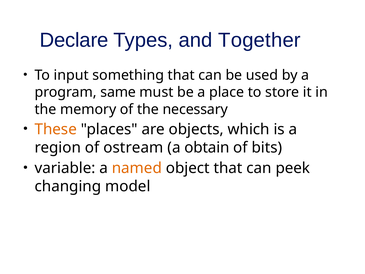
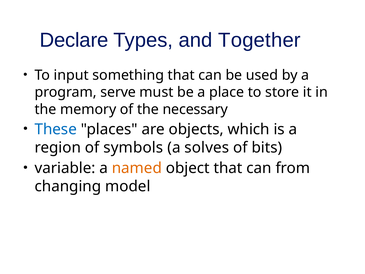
same: same -> serve
These colour: orange -> blue
ostream: ostream -> symbols
obtain: obtain -> solves
peek: peek -> from
